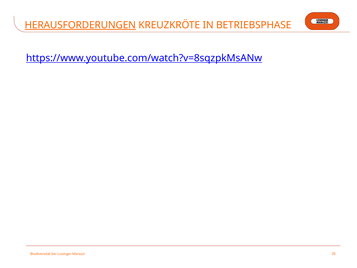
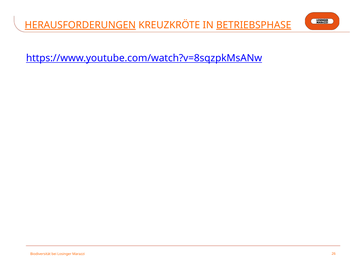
BETRIEBSPHASE underline: none -> present
